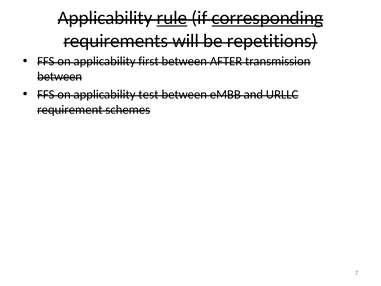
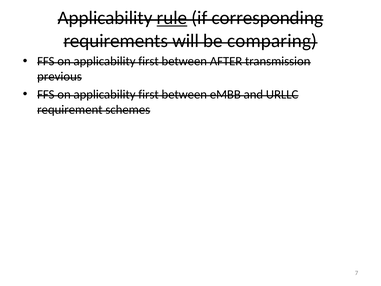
corresponding underline: present -> none
repetitions: repetitions -> comparing
between at (60, 76): between -> previous
test at (148, 94): test -> first
